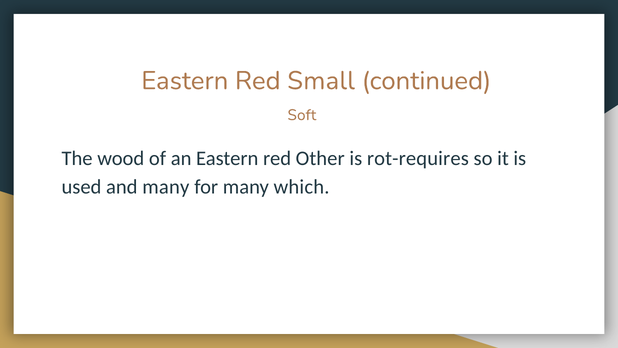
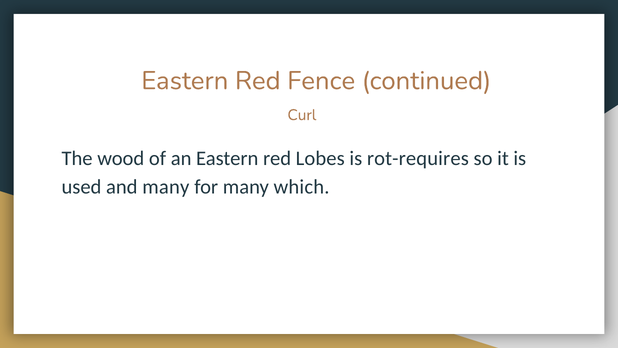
Small: Small -> Fence
Soft: Soft -> Curl
Other: Other -> Lobes
